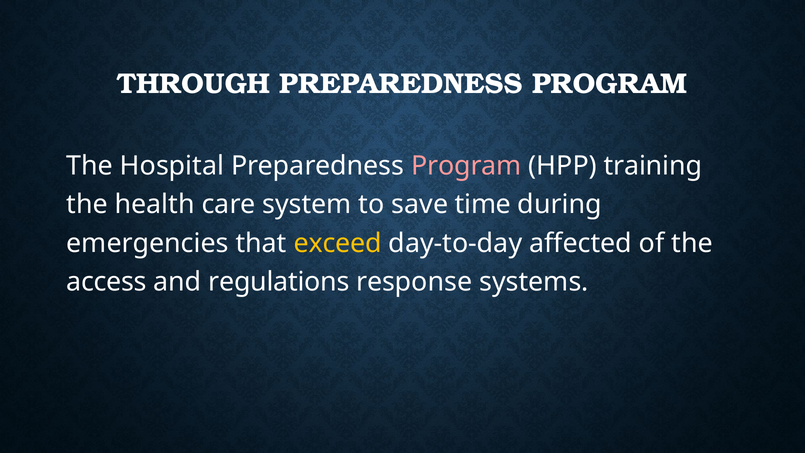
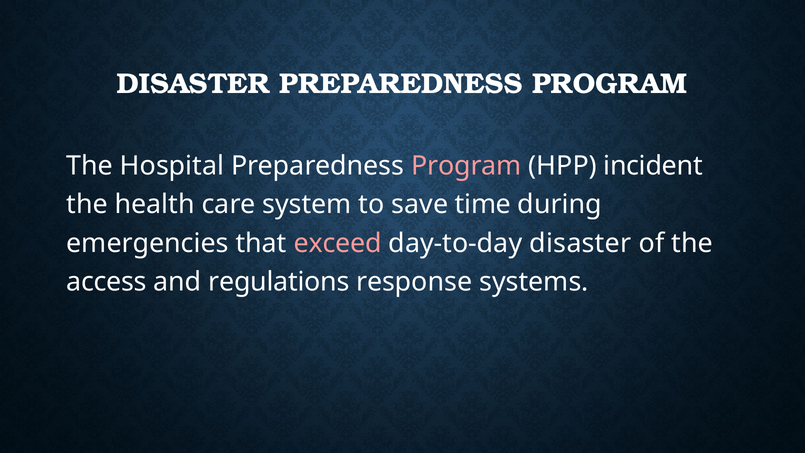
THROUGH at (193, 84): THROUGH -> DISASTER
training: training -> incident
exceed colour: yellow -> pink
day-to-day affected: affected -> disaster
